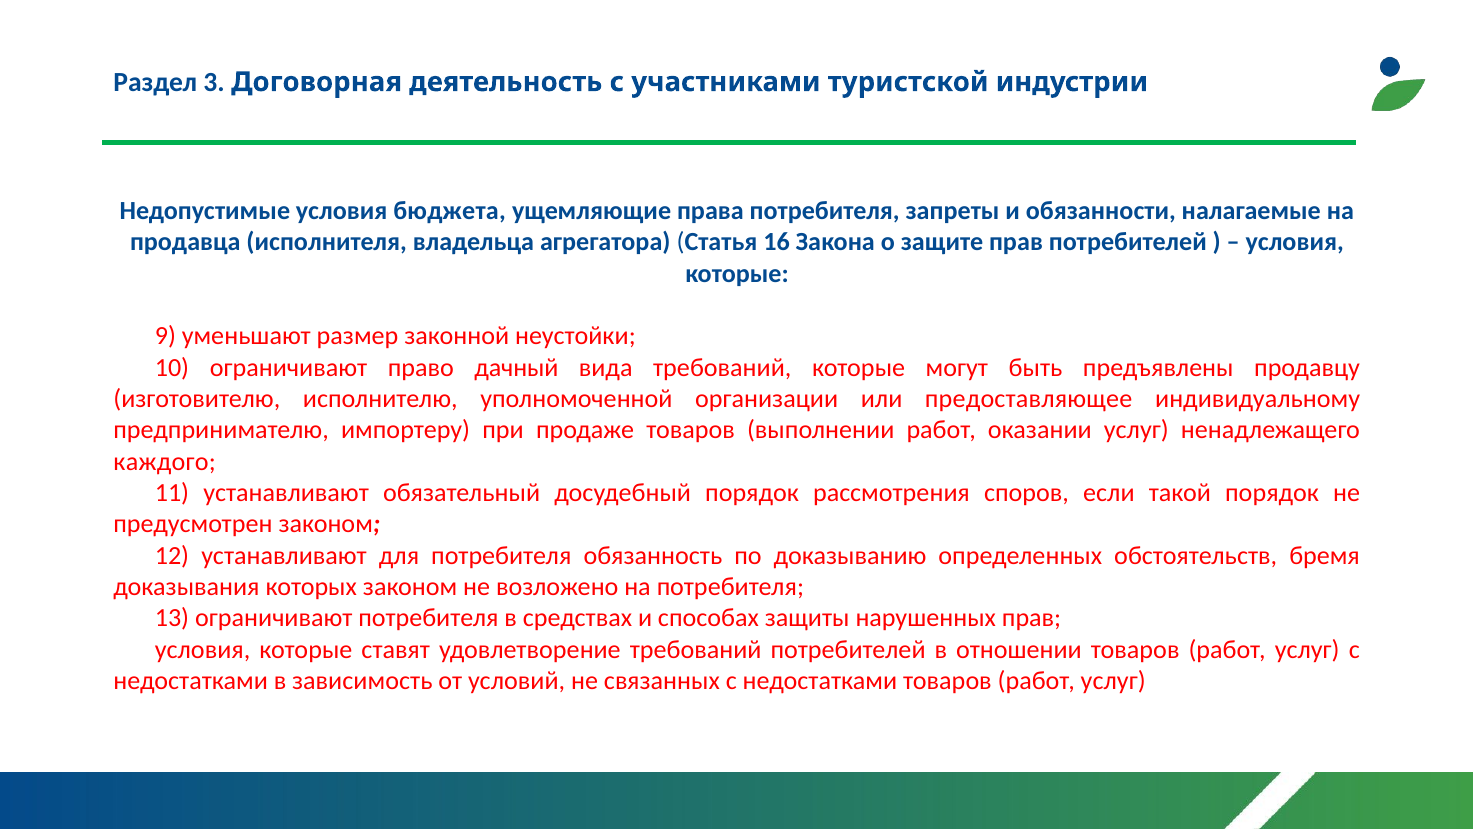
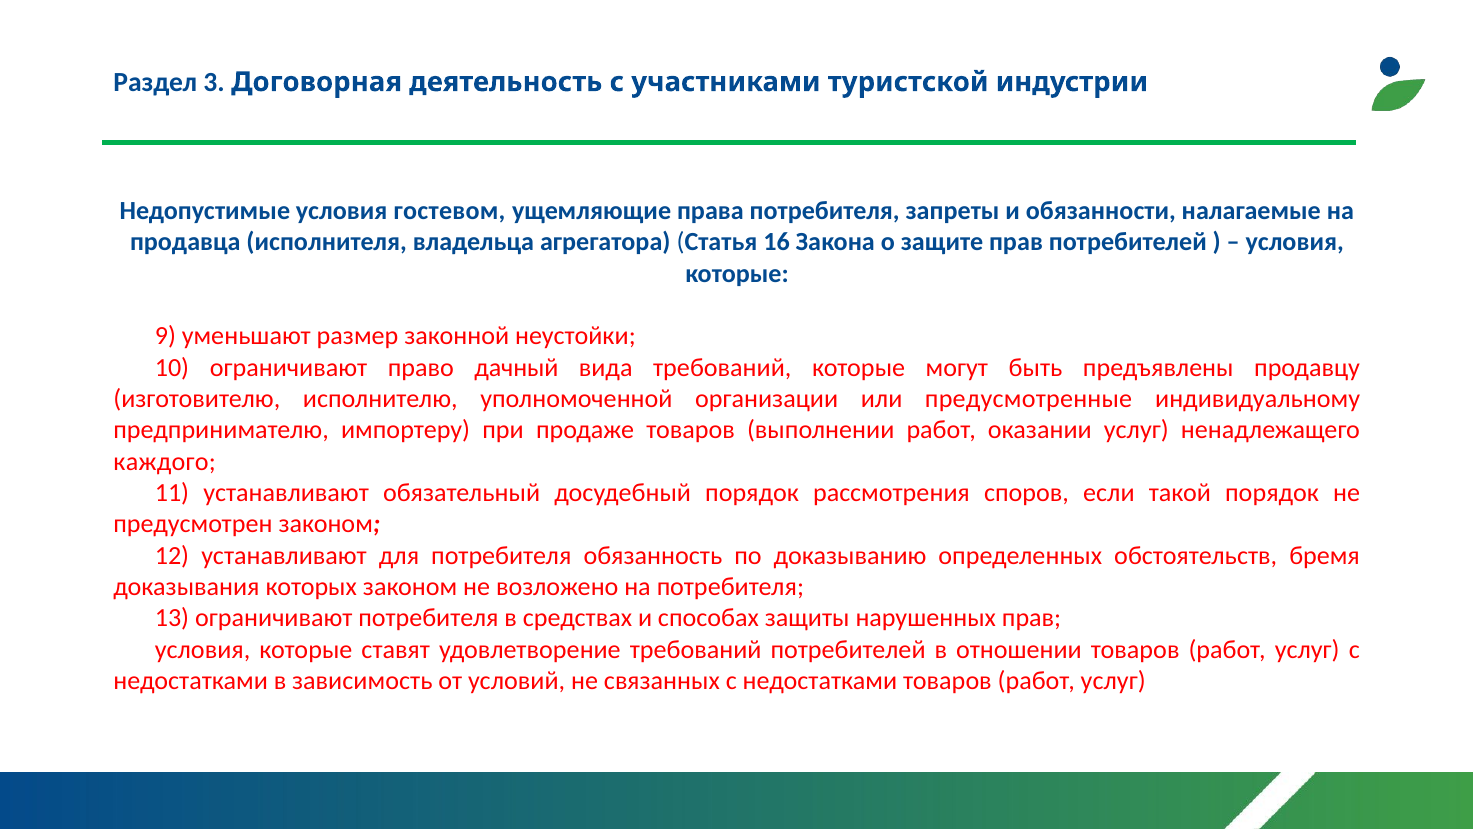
бюджета: бюджета -> гостевом
предоставляющее: предоставляющее -> предусмотренные
